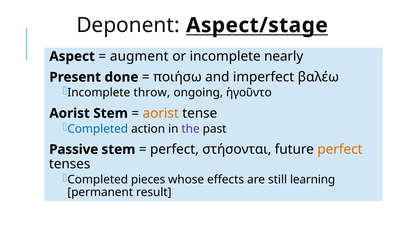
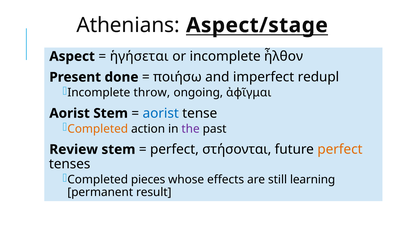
Deponent: Deponent -> Athenians
augment: augment -> ἡγήσεται
nearly: nearly -> ἦλθον
βαλέω: βαλέω -> redupl
ἡγοῦντο: ἡγοῦντο -> ἀφῖγμαι
aorist at (161, 113) colour: orange -> blue
Completed at (98, 129) colour: blue -> orange
Passive: Passive -> Review
